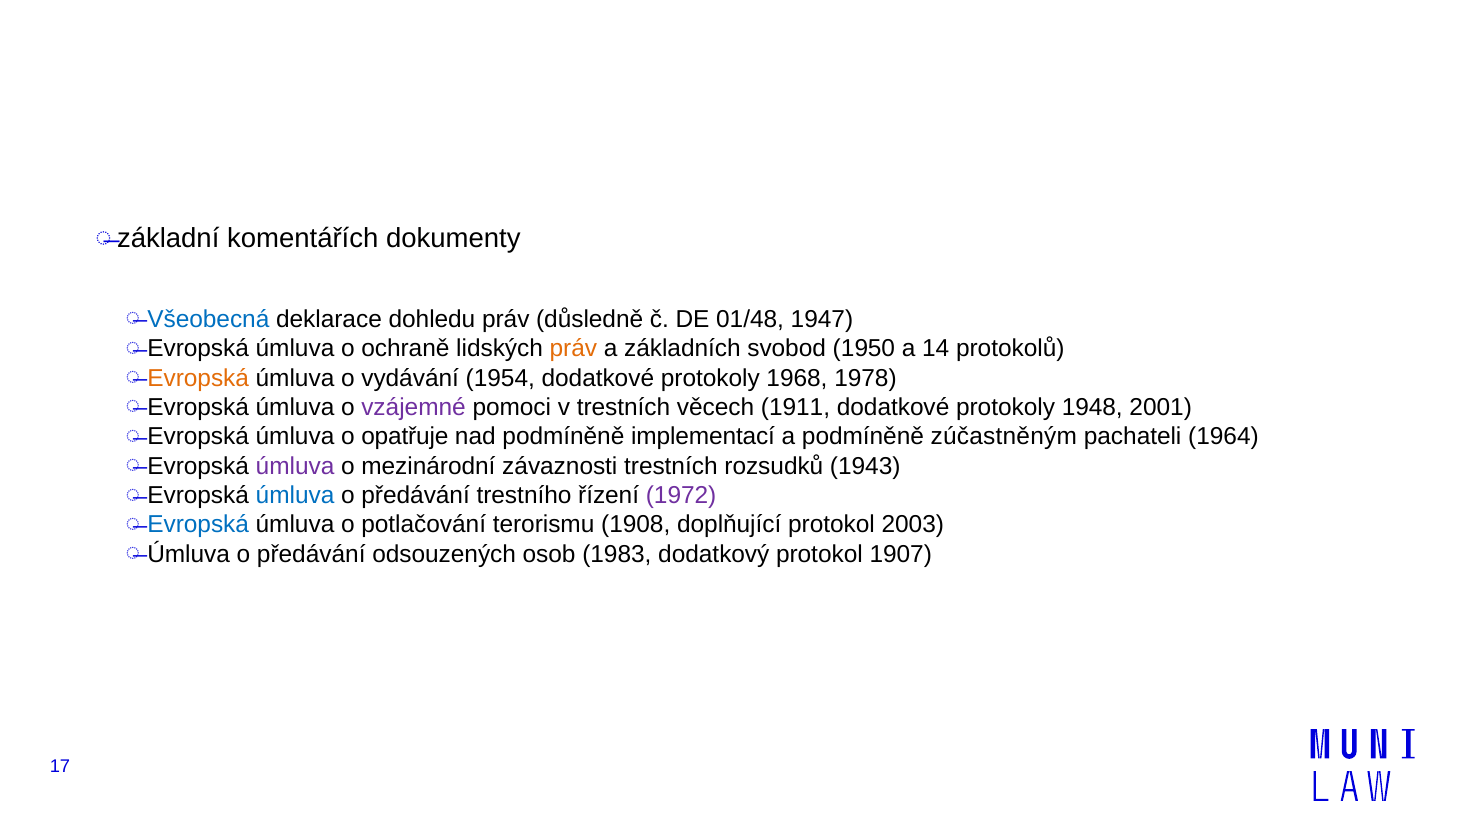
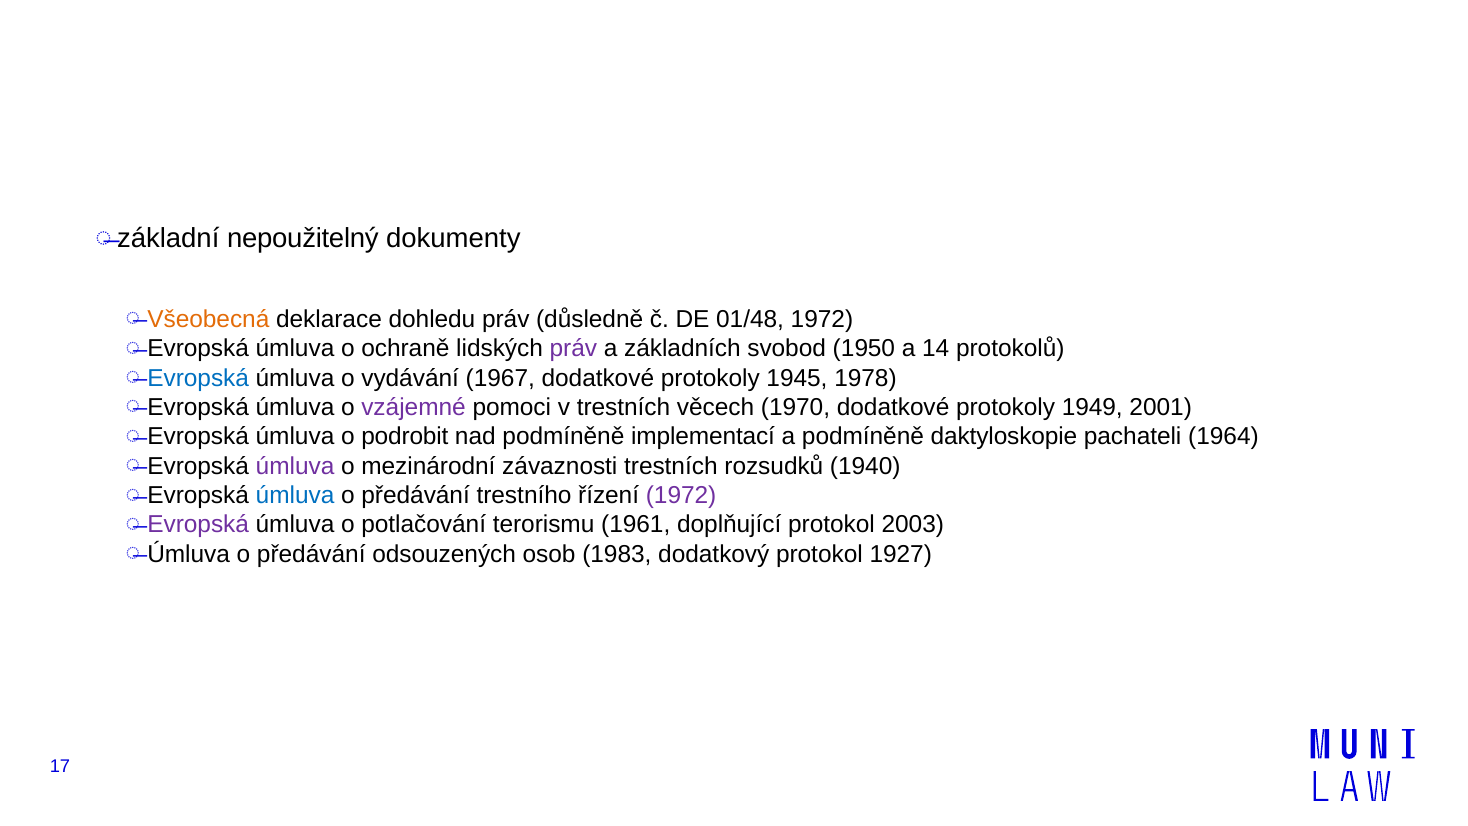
komentářích: komentářích -> nepoužitelný
Všeobecná colour: blue -> orange
01/48 1947: 1947 -> 1972
práv at (573, 349) colour: orange -> purple
Evropská at (198, 378) colour: orange -> blue
1954: 1954 -> 1967
1968: 1968 -> 1945
1911: 1911 -> 1970
1948: 1948 -> 1949
opatřuje: opatřuje -> podrobit
zúčastněným: zúčastněným -> daktyloskopie
1943: 1943 -> 1940
Evropská at (198, 525) colour: blue -> purple
1908: 1908 -> 1961
1907: 1907 -> 1927
